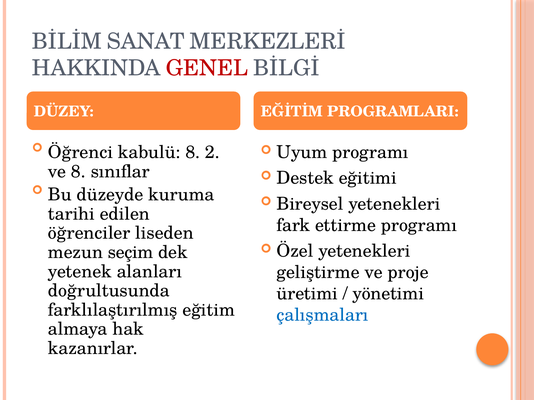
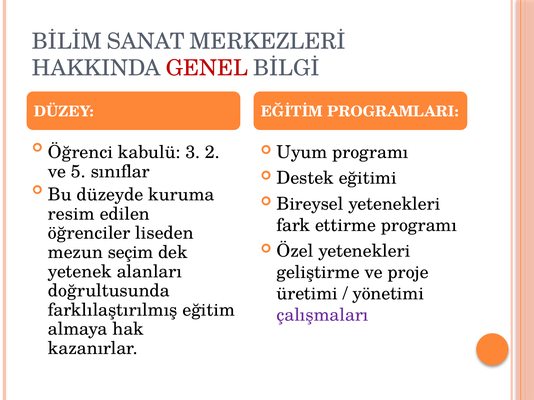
kabulü 8: 8 -> 3
ve 8: 8 -> 5
tarihi: tarihi -> resim
çalışmaları colour: blue -> purple
